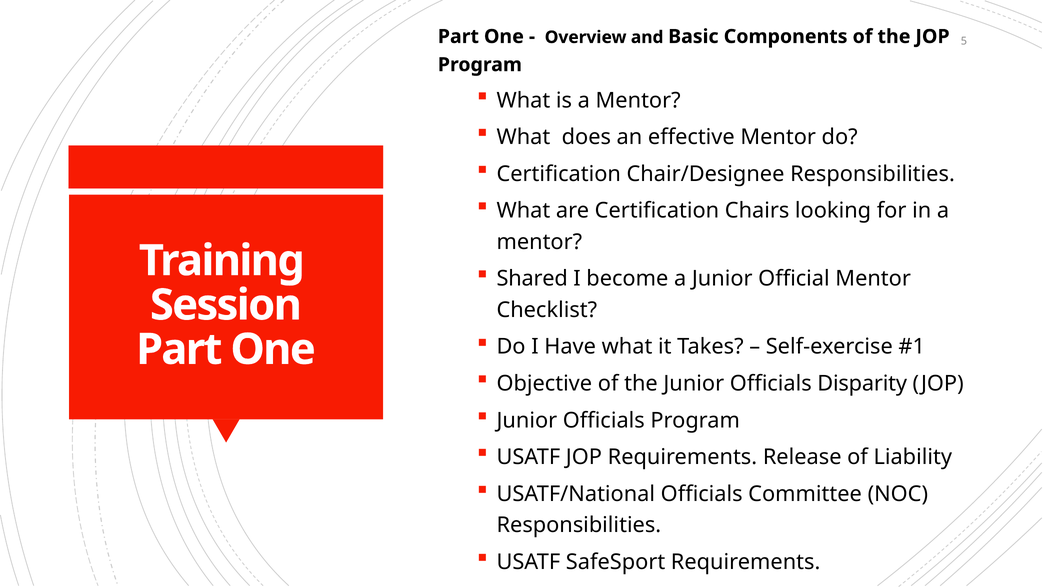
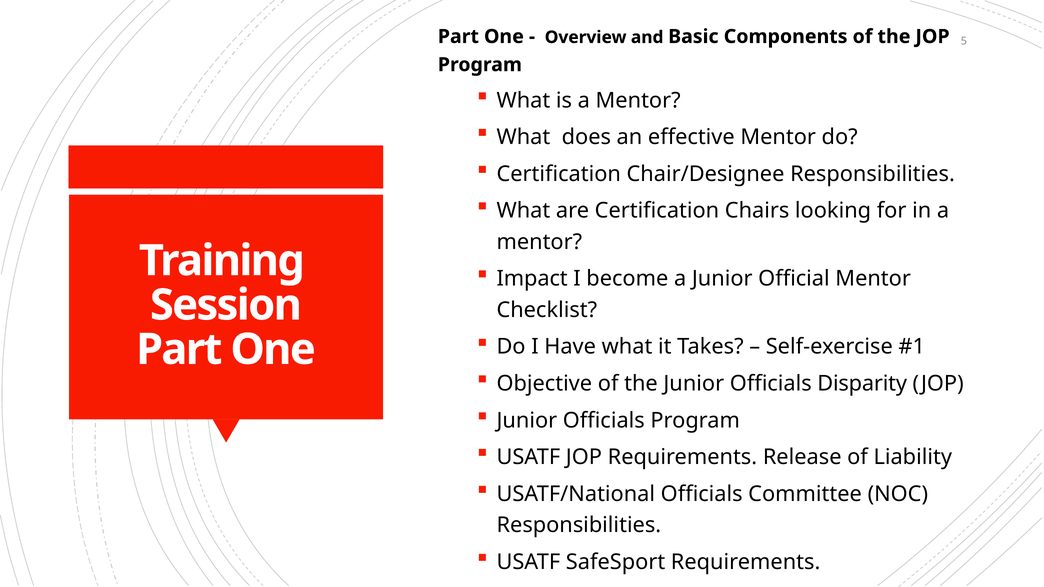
Shared: Shared -> Impact
